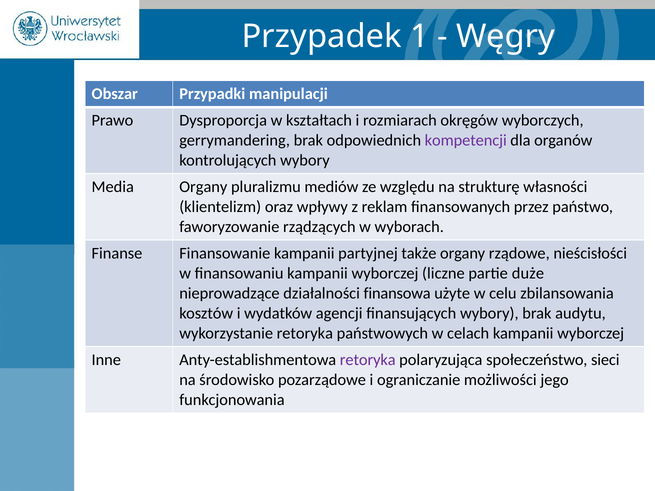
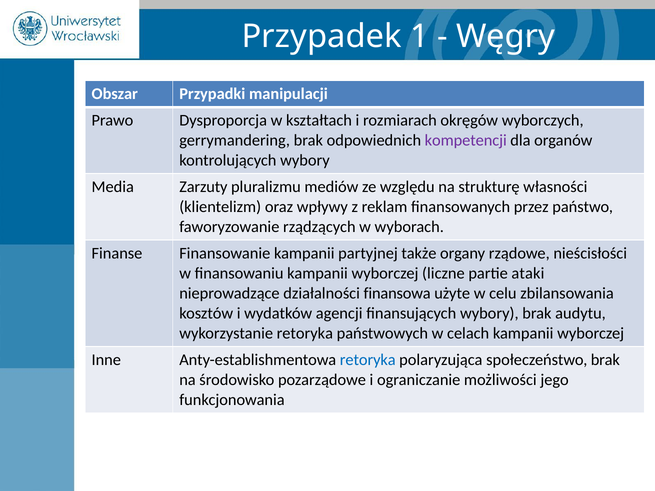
Media Organy: Organy -> Zarzuty
duże: duże -> ataki
retoryka at (368, 360) colour: purple -> blue
społeczeństwo sieci: sieci -> brak
